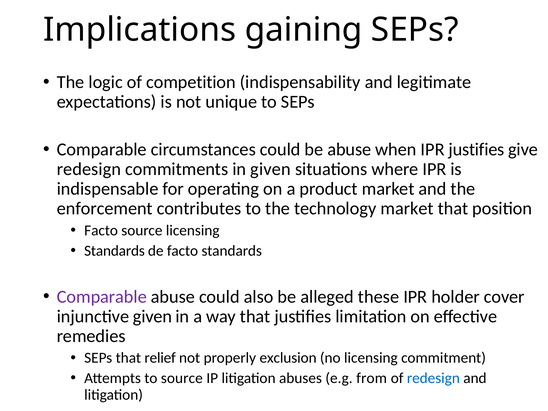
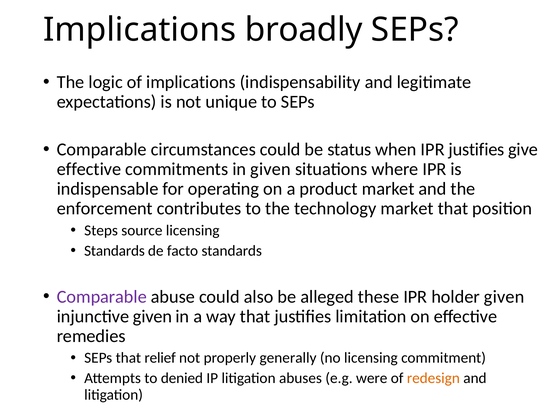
gaining: gaining -> broadly
of competition: competition -> implications
be abuse: abuse -> status
redesign at (89, 169): redesign -> effective
Facto at (101, 230): Facto -> Steps
holder cover: cover -> given
exclusion: exclusion -> generally
to source: source -> denied
from: from -> were
redesign at (433, 378) colour: blue -> orange
